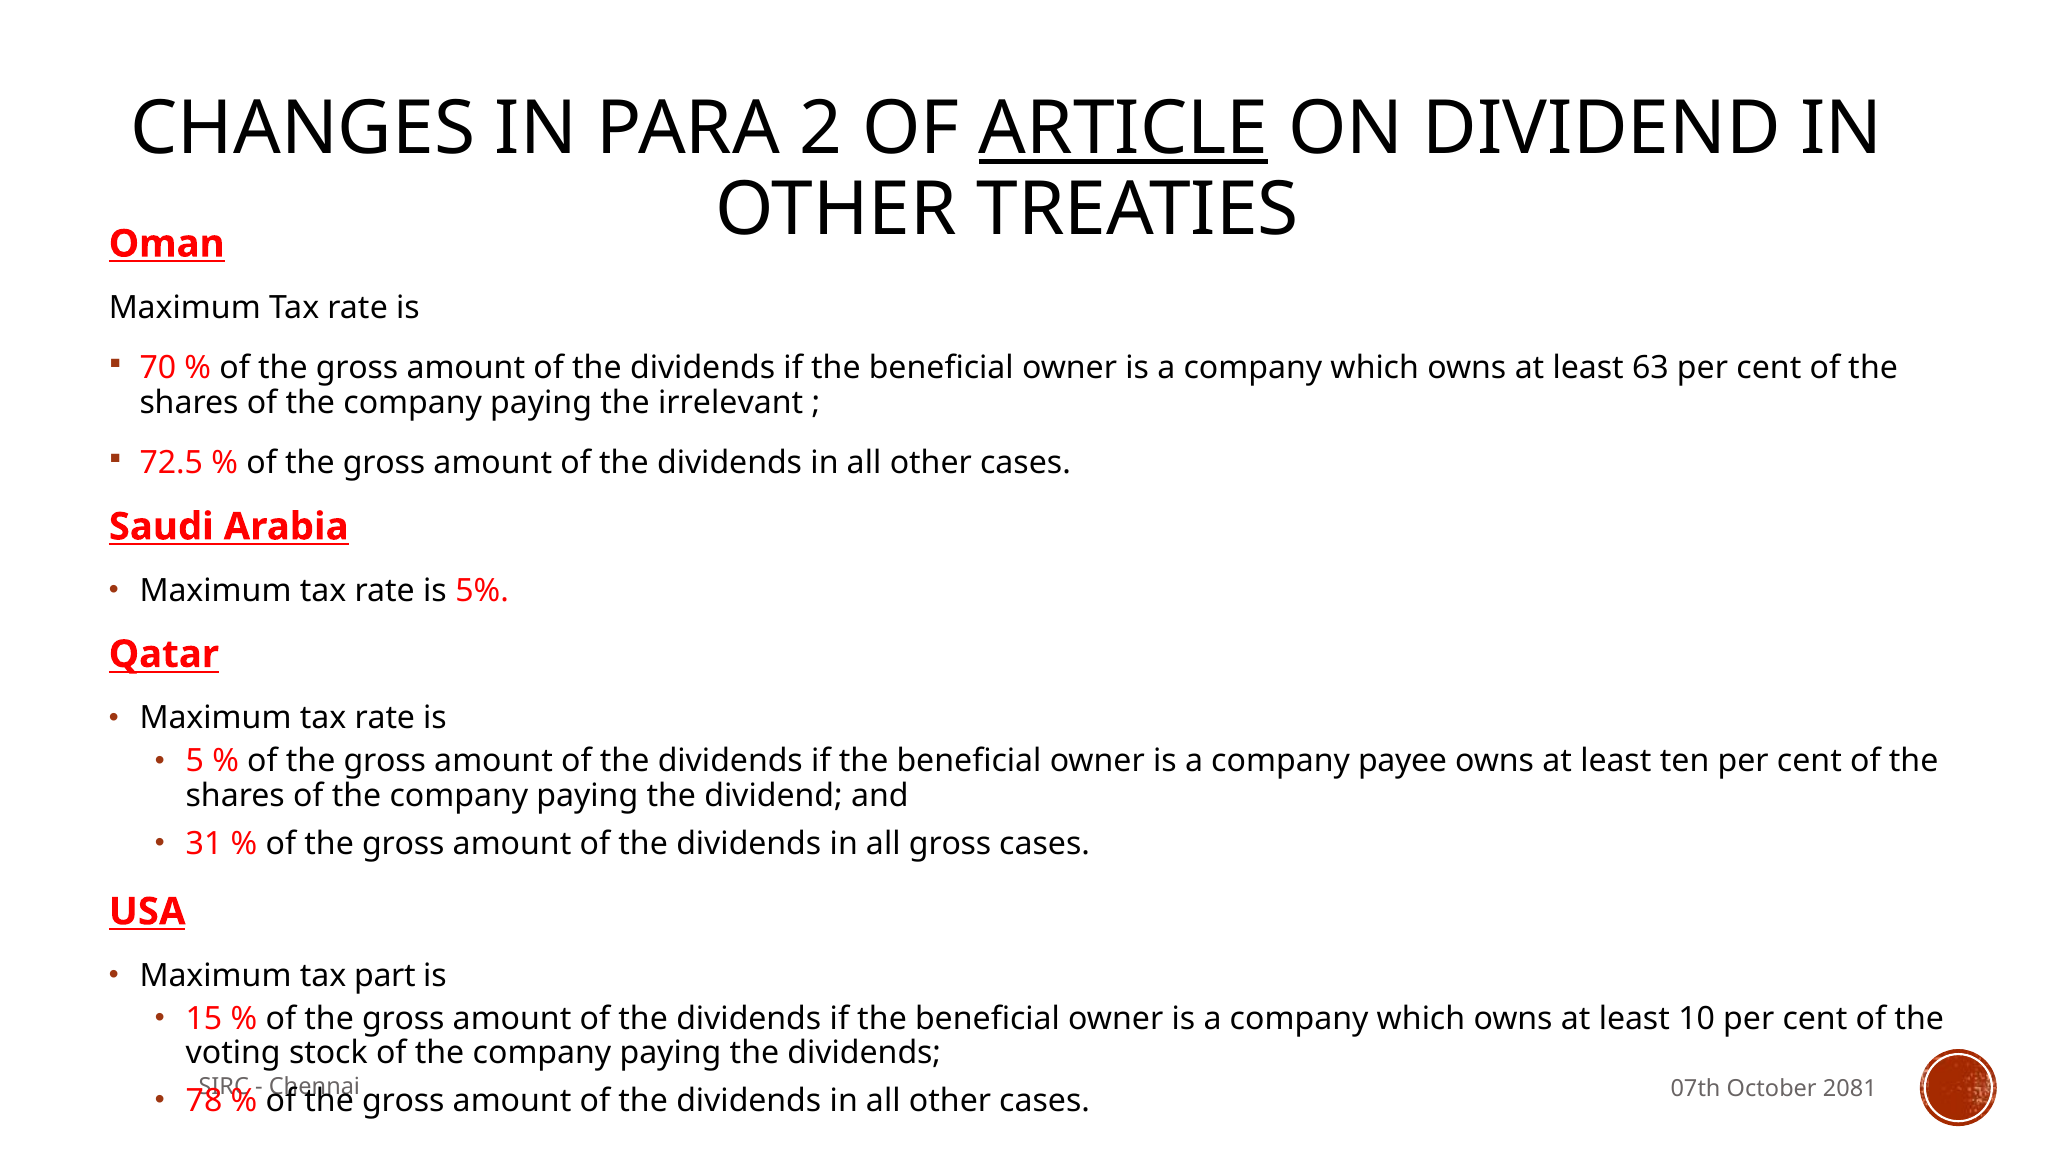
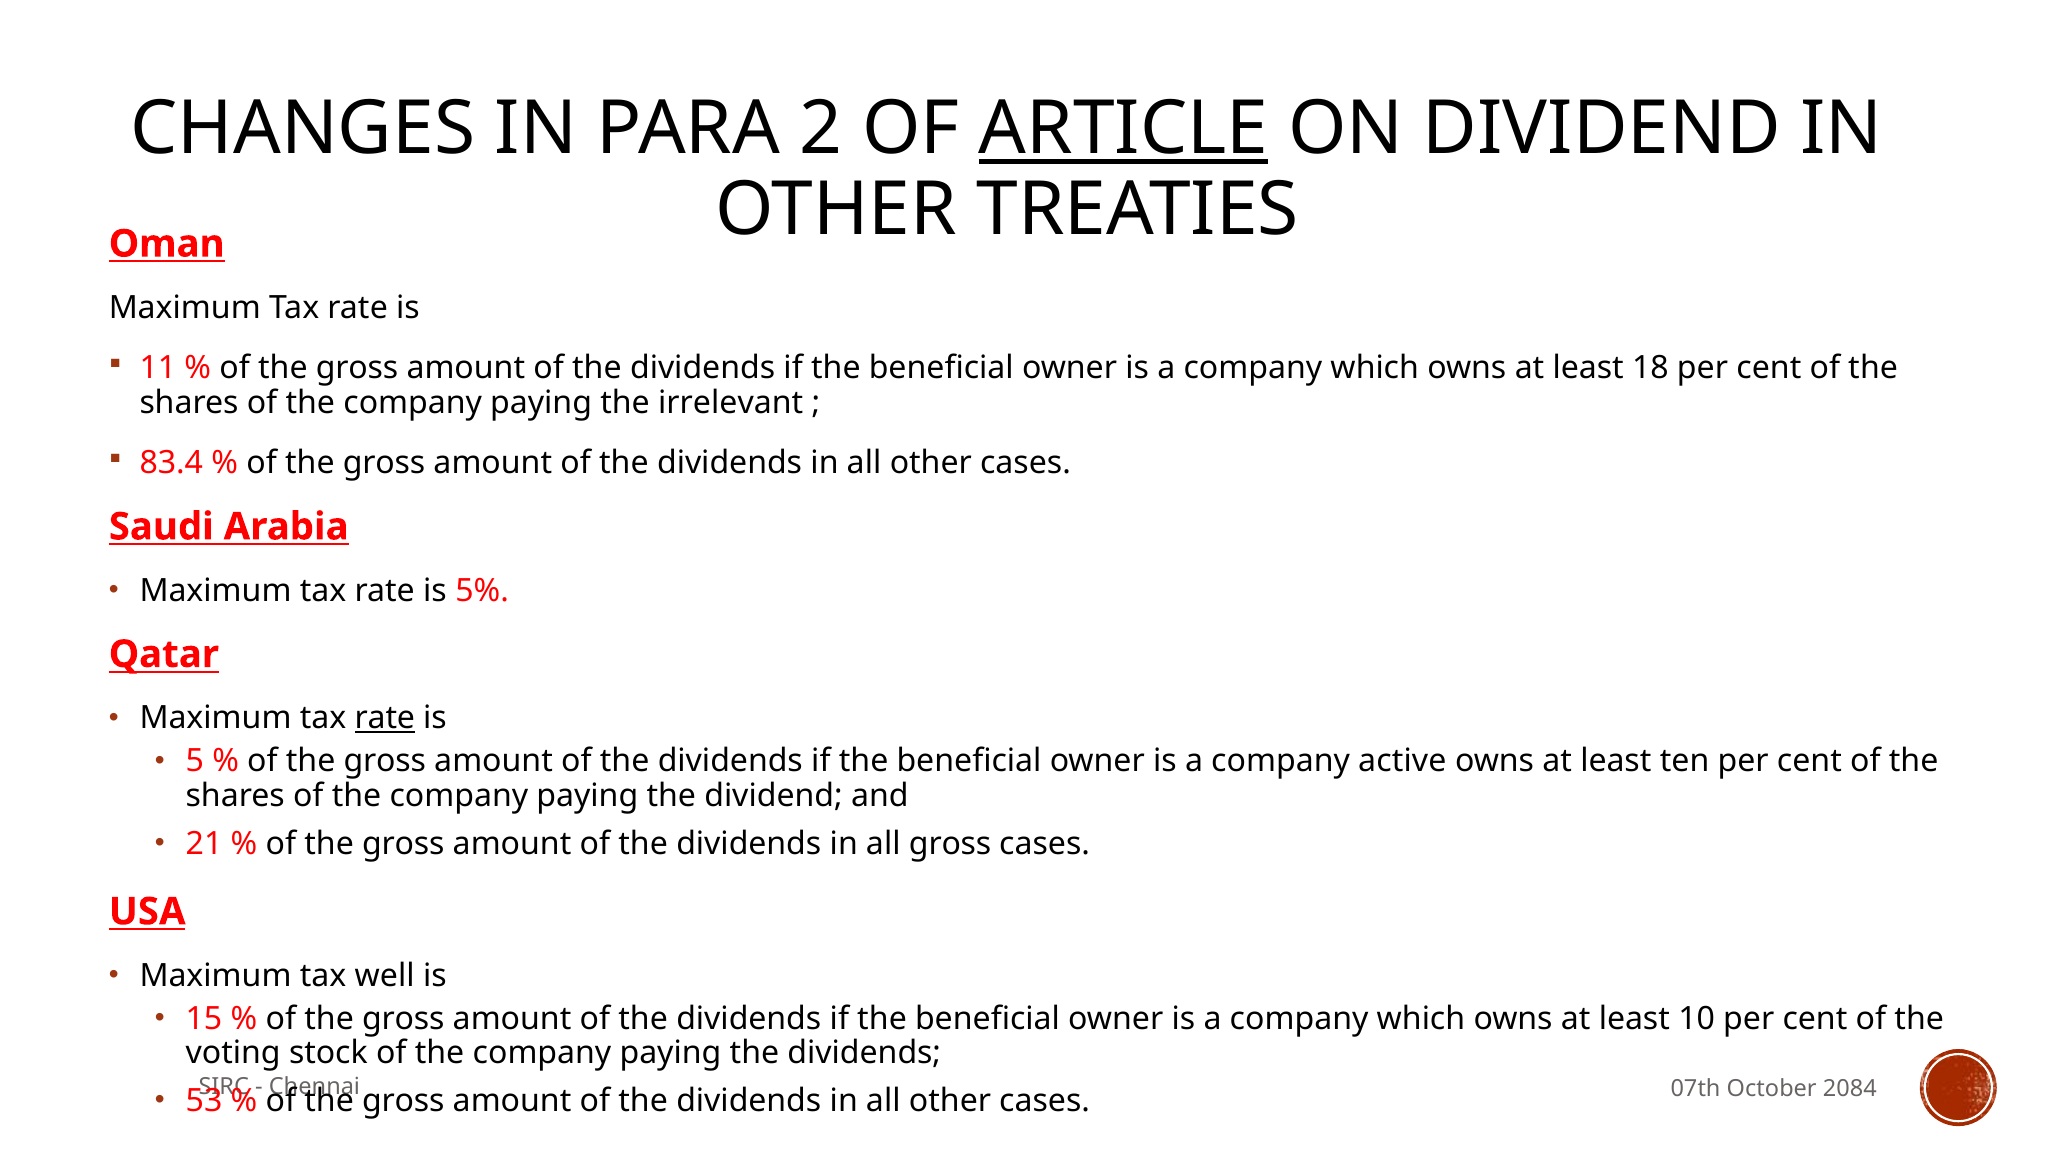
70: 70 -> 11
63: 63 -> 18
72.5: 72.5 -> 83.4
rate at (385, 718) underline: none -> present
payee: payee -> active
31: 31 -> 21
part: part -> well
78: 78 -> 53
2081: 2081 -> 2084
